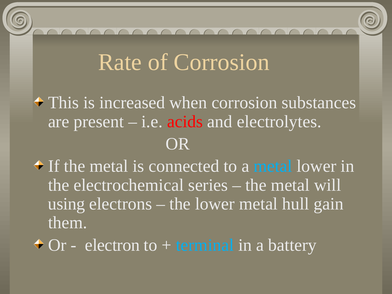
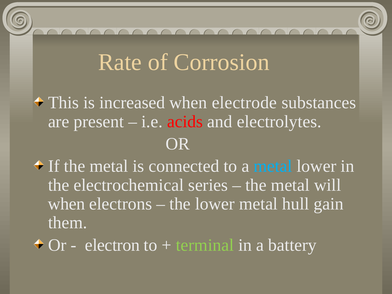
when corrosion: corrosion -> electrode
using at (66, 204): using -> when
terminal colour: light blue -> light green
